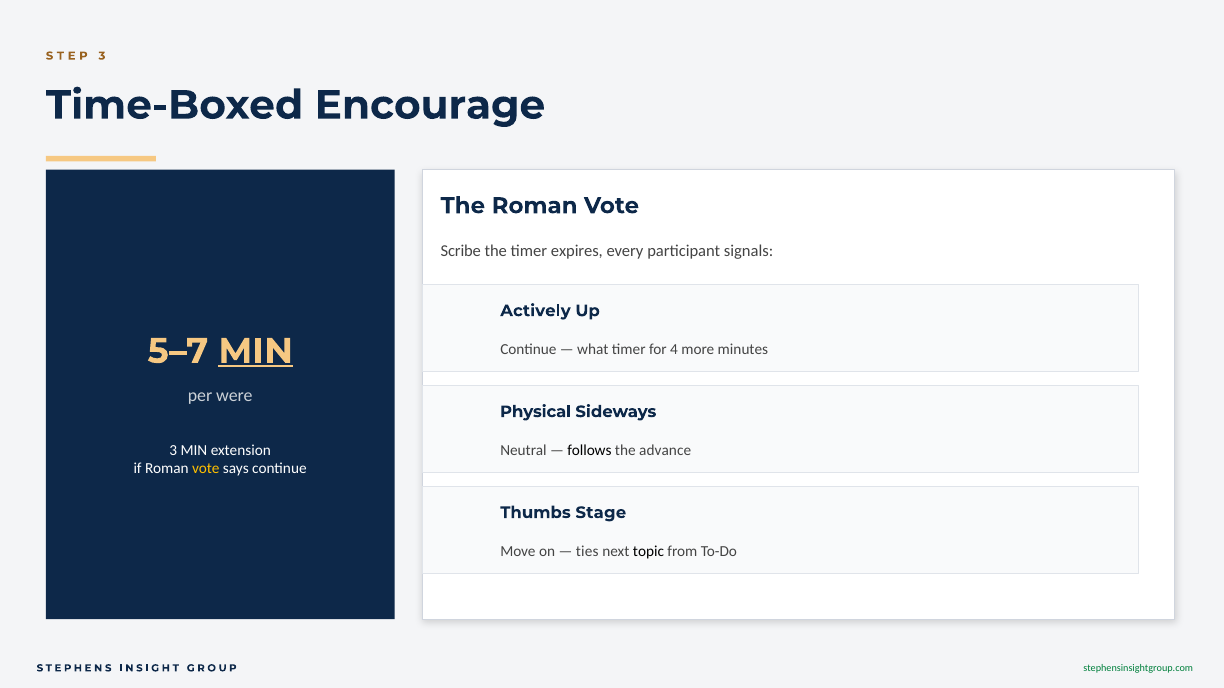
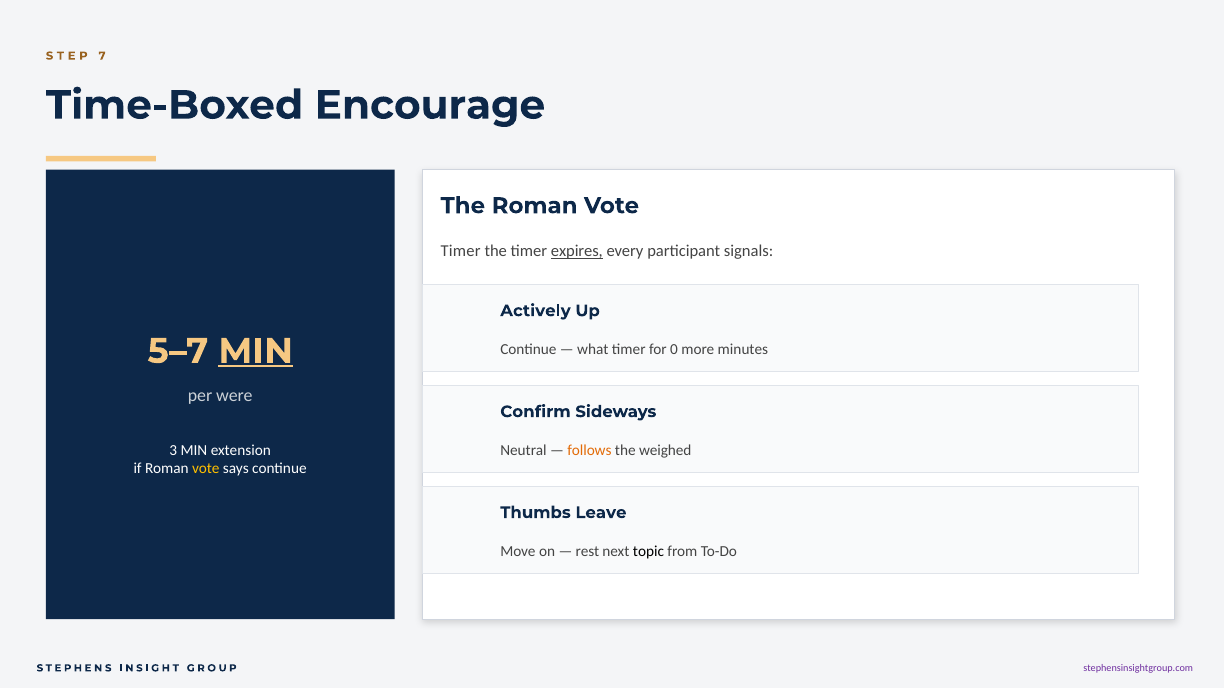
3 at (102, 56): 3 -> 7
Scribe at (461, 251): Scribe -> Timer
expires underline: none -> present
4: 4 -> 0
Physical: Physical -> Confirm
follows colour: black -> orange
advance: advance -> weighed
Stage: Stage -> Leave
ties: ties -> rest
stephensinsightgroup.com colour: green -> purple
